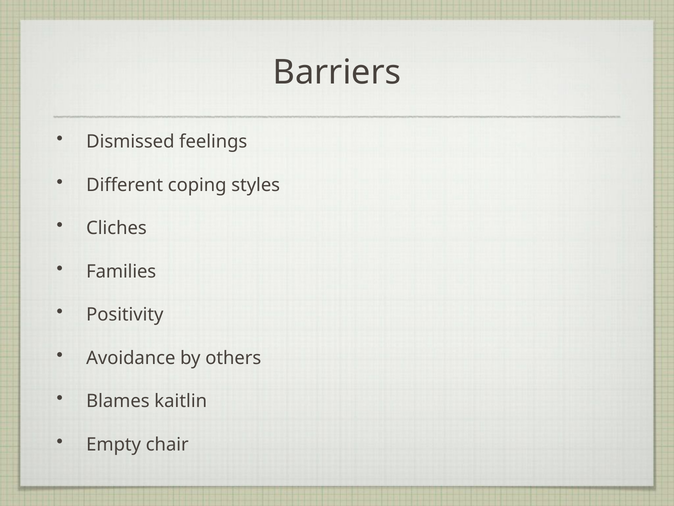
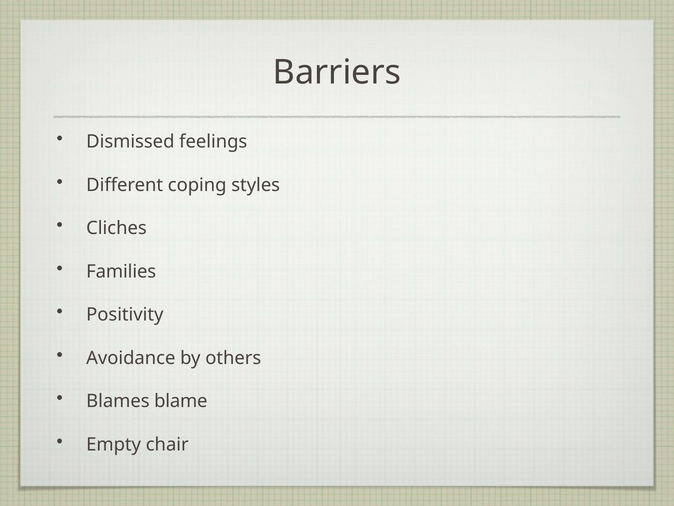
kaitlin: kaitlin -> blame
